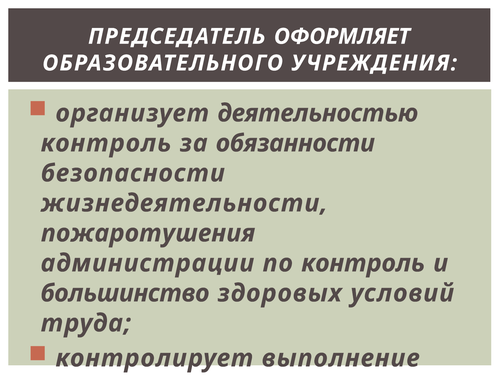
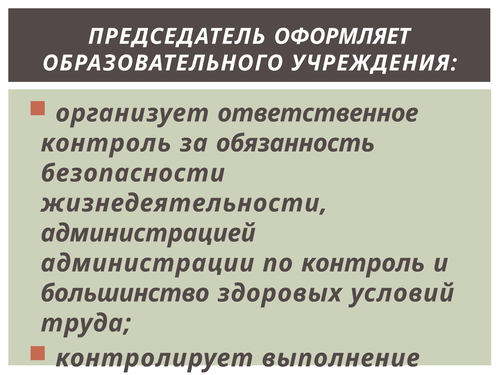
деятельностью: деятельностью -> ответственное
обязанности: обязанности -> обязанность
пожаротушения: пожаротушения -> администрацией
